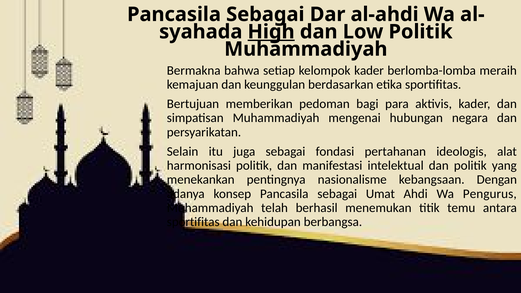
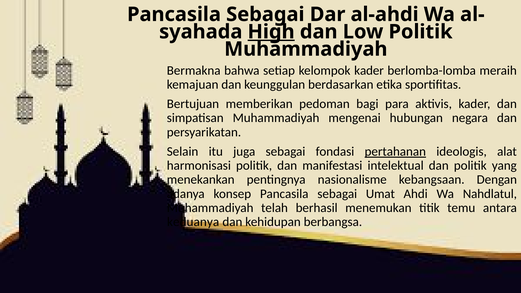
pertahanan underline: none -> present
Pengurus: Pengurus -> Nahdlatul
sportifitas at (193, 222): sportifitas -> keduanya
